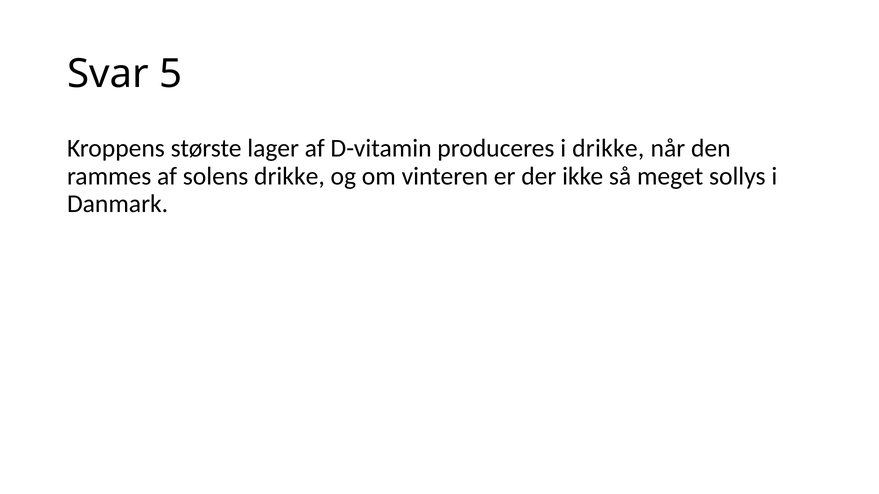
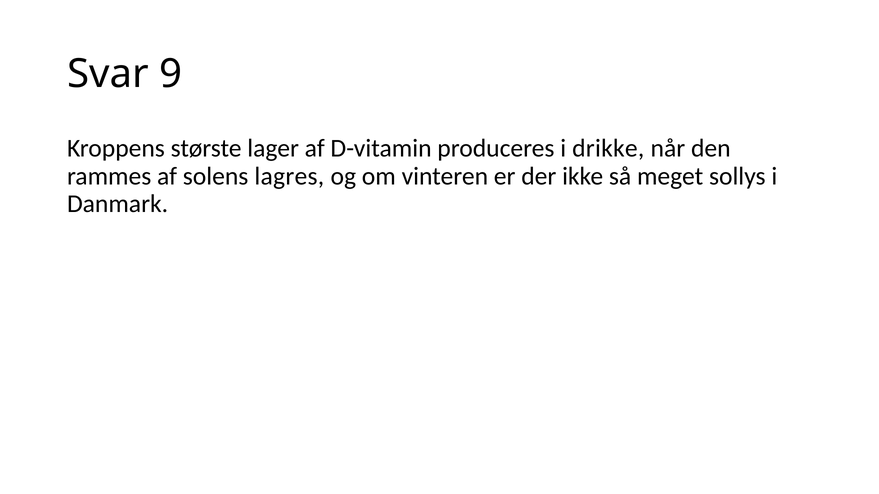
5: 5 -> 9
solens drikke: drikke -> lagres
